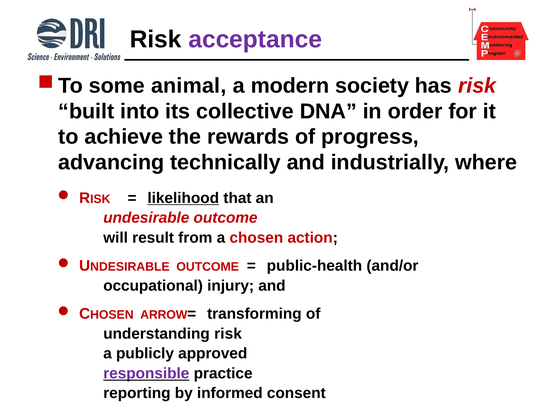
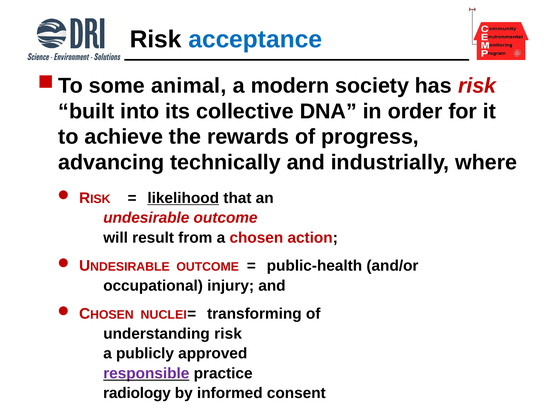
acceptance colour: purple -> blue
ARROW: ARROW -> NUCLEI
reporting: reporting -> radiology
